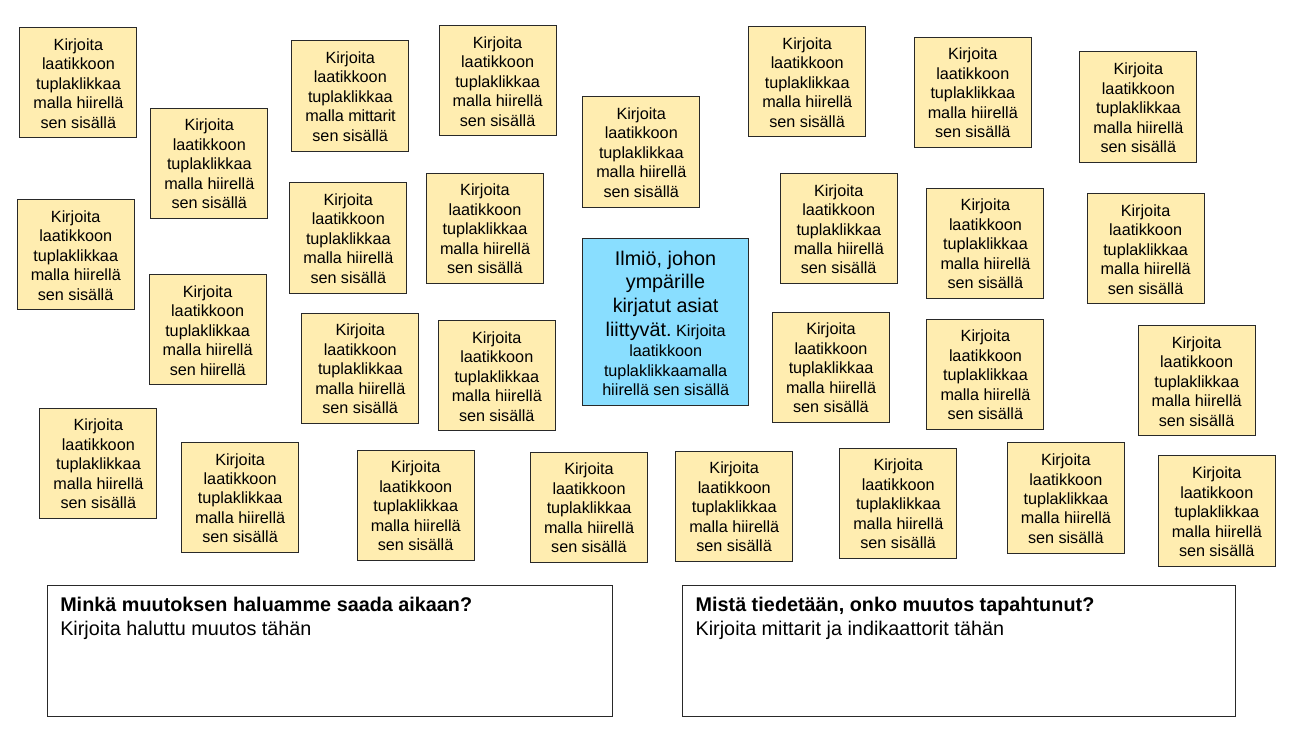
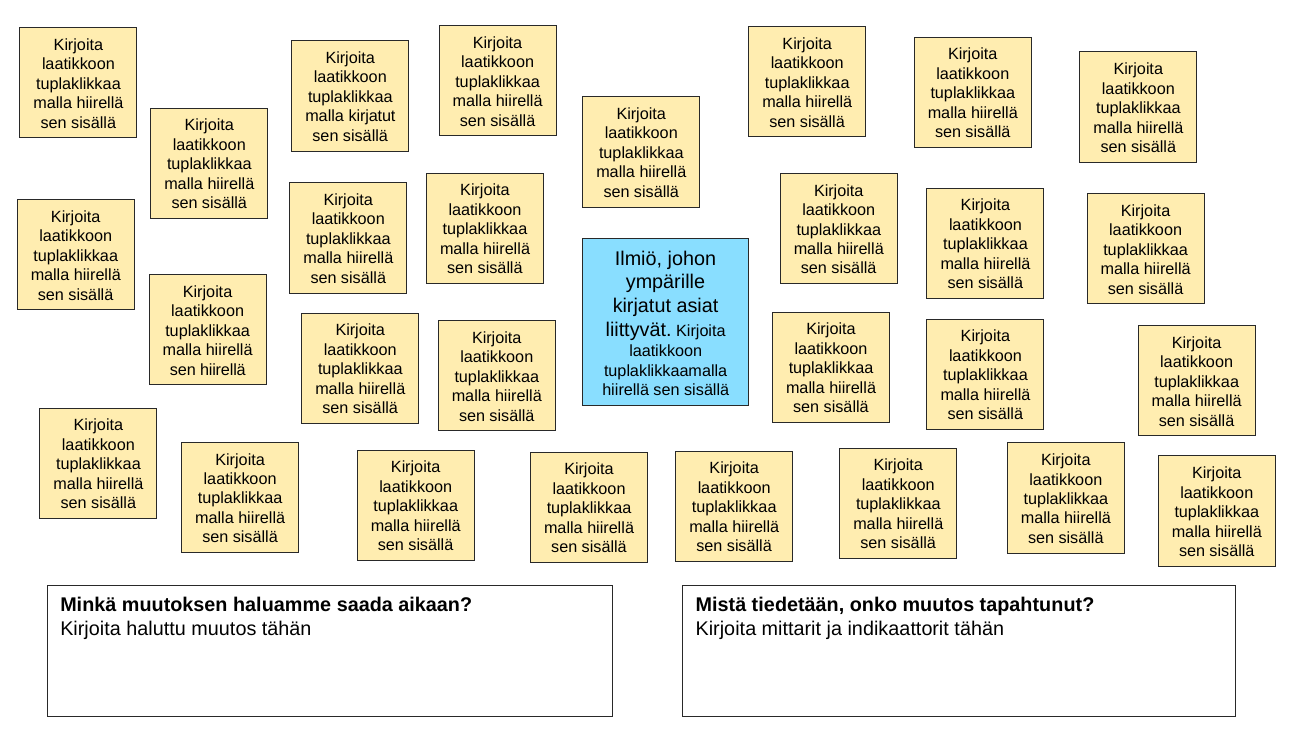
mittarit at (372, 117): mittarit -> kirjatut
